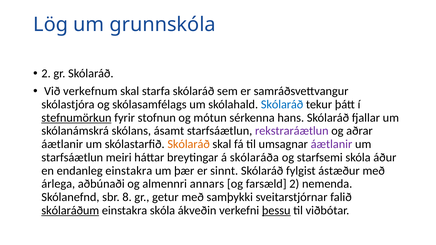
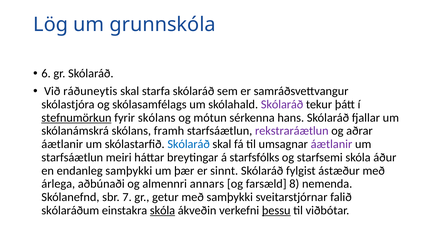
2 at (46, 73): 2 -> 6
verkefnum: verkefnum -> ráðuneytis
Skólaráð at (282, 105) colour: blue -> purple
fyrir stofnun: stofnun -> skólans
ásamt: ásamt -> framh
Skólaráð at (189, 144) colour: orange -> blue
skólaráða: skólaráða -> starfsfólks
endanleg einstakra: einstakra -> samþykki
farsæld 2: 2 -> 8
8: 8 -> 7
skólaráðum underline: present -> none
skóla at (162, 211) underline: none -> present
